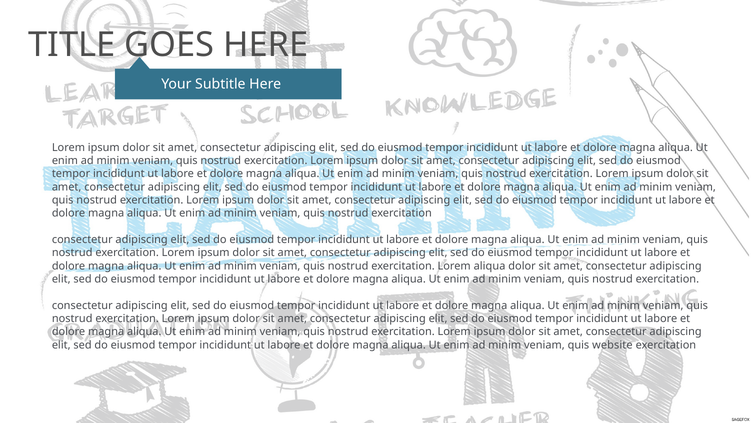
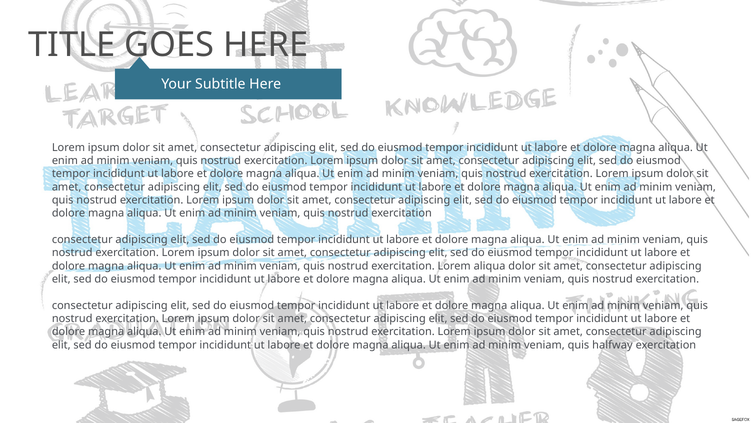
website: website -> halfway
